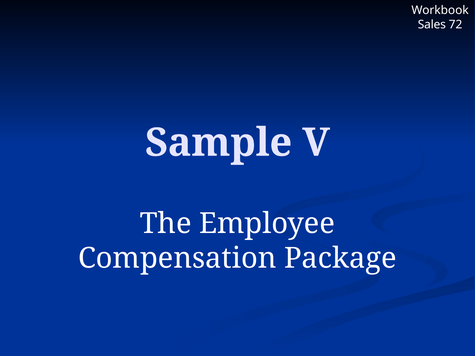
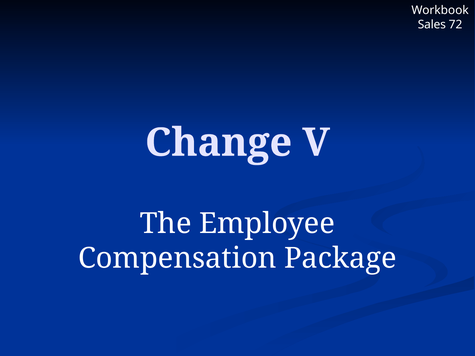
Sample: Sample -> Change
